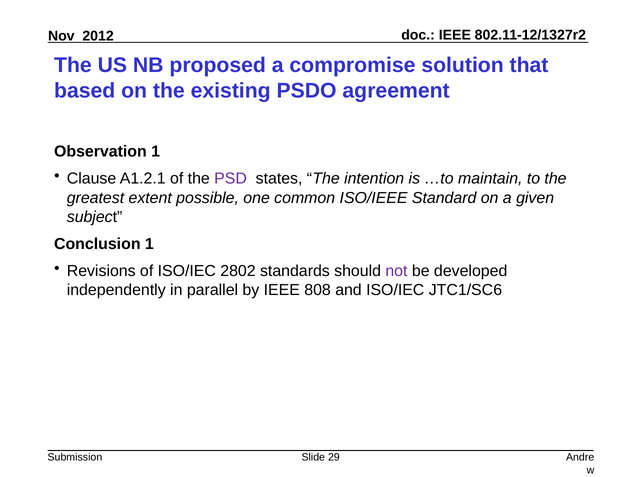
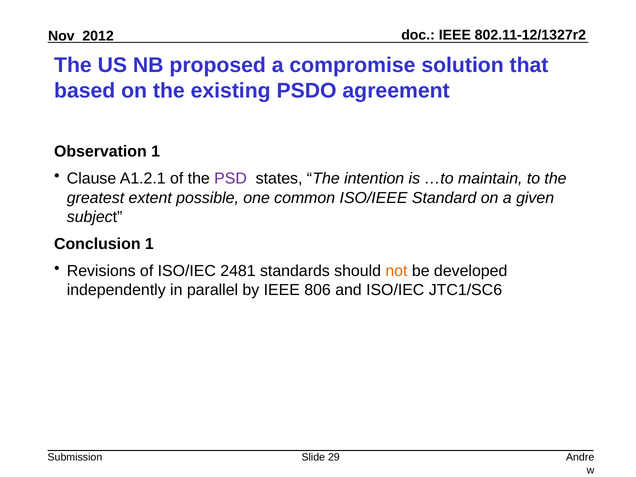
2802: 2802 -> 2481
not colour: purple -> orange
808: 808 -> 806
